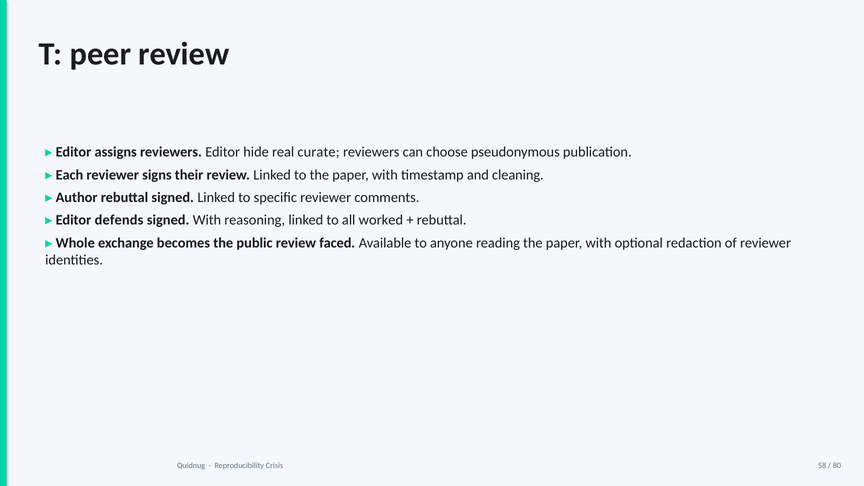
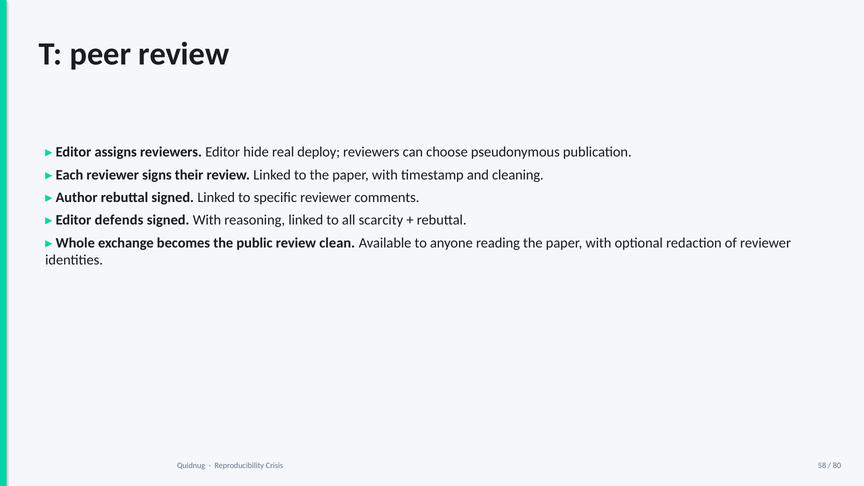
curate: curate -> deploy
worked: worked -> scarcity
faced: faced -> clean
